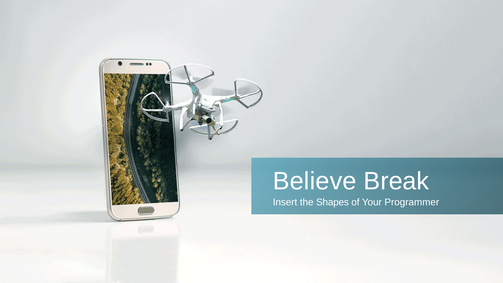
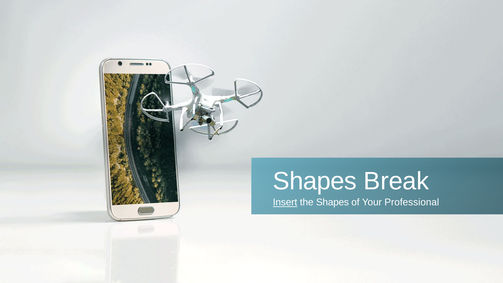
Believe at (315, 181): Believe -> Shapes
Insert underline: none -> present
Programmer: Programmer -> Professional
